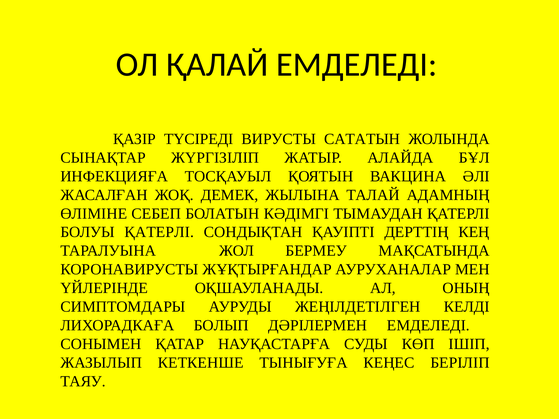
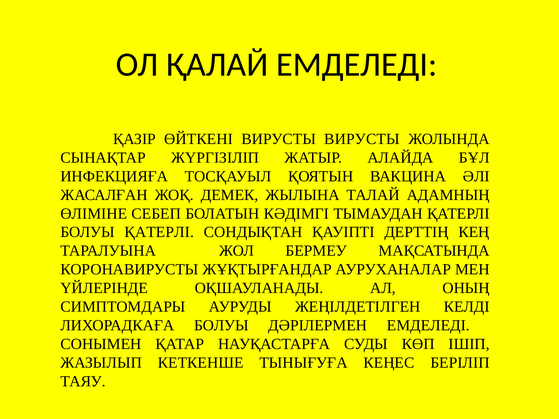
ТҮСІРЕДІ: ТҮСІРЕДІ -> ӨЙТКЕНІ
ВИРУСТЫ САТАТЫН: САТАТЫН -> ВИРУСТЫ
ЛИХОРАДКАҒА БОЛЫП: БОЛЫП -> БОЛУЫ
